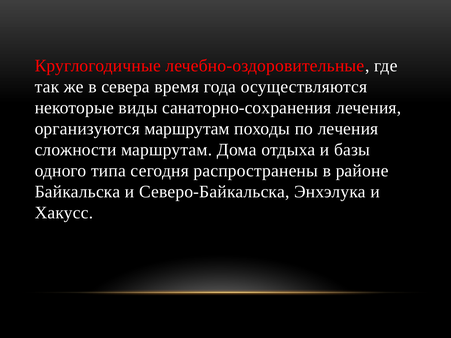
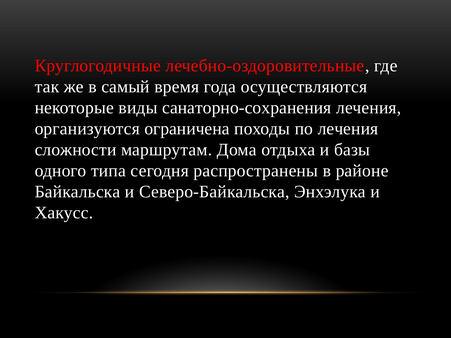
севера: севера -> самый
организуются маршрутам: маршрутам -> ограничена
